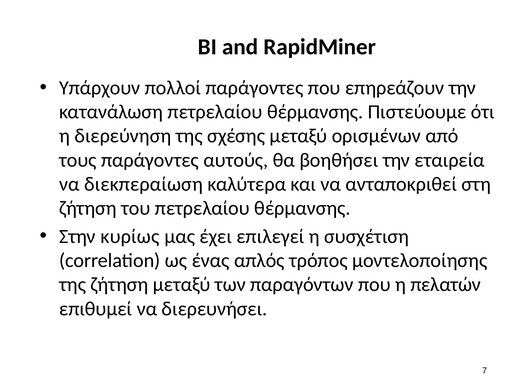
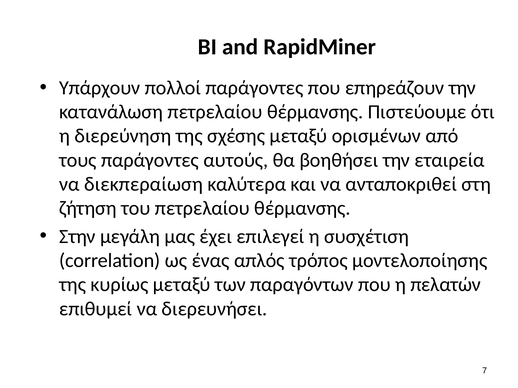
κυρίως: κυρίως -> μεγάλη
της ζήτηση: ζήτηση -> κυρίως
